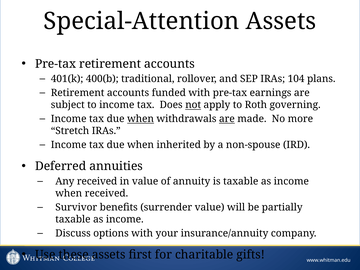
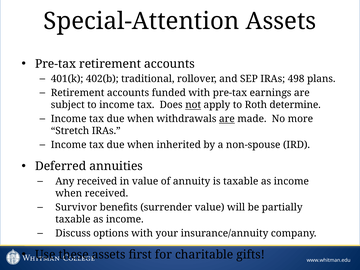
400(b: 400(b -> 402(b
104: 104 -> 498
governing: governing -> determine
when at (141, 119) underline: present -> none
